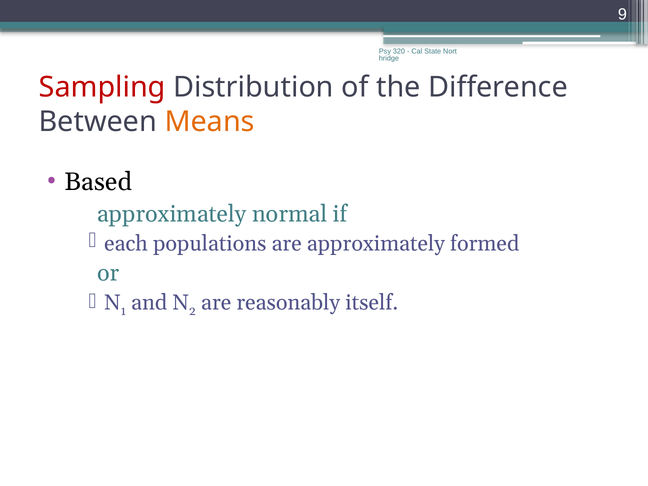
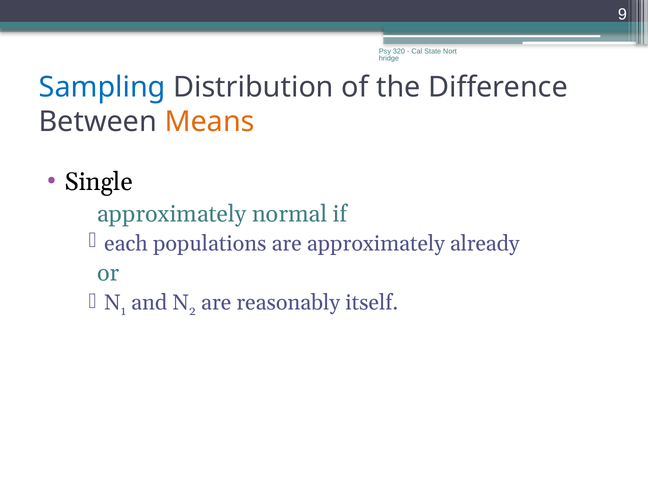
Sampling colour: red -> blue
Based: Based -> Single
formed: formed -> already
